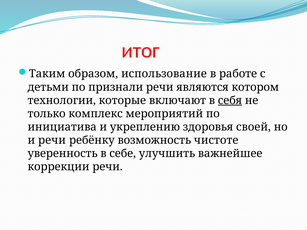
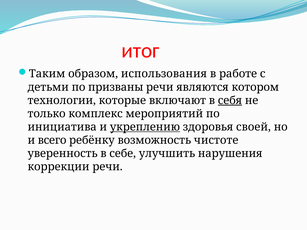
использование: использование -> использования
признали: признали -> призваны
укреплению underline: none -> present
и речи: речи -> всего
важнейшее: важнейшее -> нарушения
